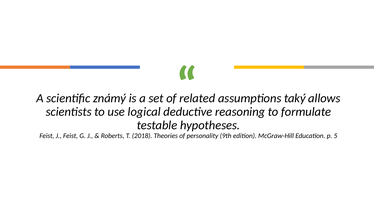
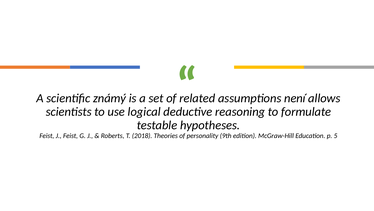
taký: taký -> není
